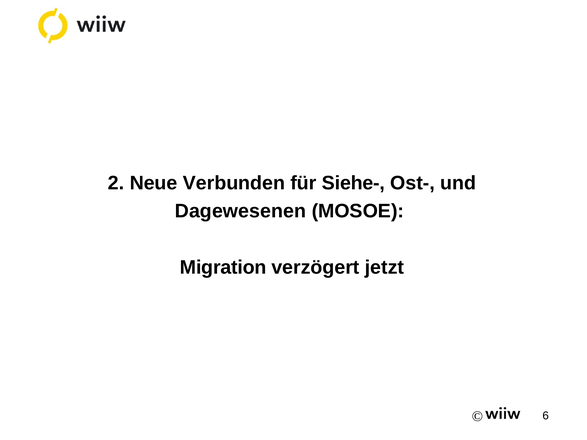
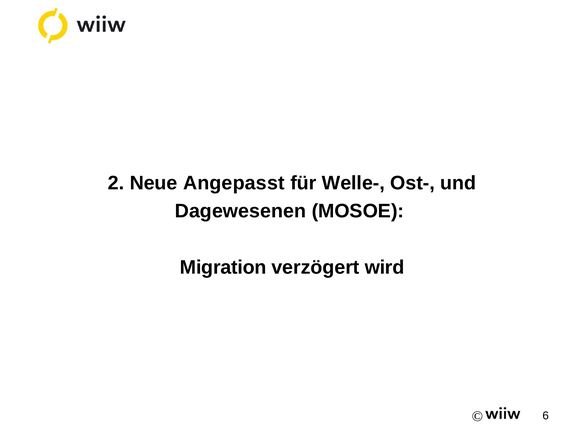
Verbunden: Verbunden -> Angepasst
Siehe-: Siehe- -> Welle-
jetzt: jetzt -> wird
